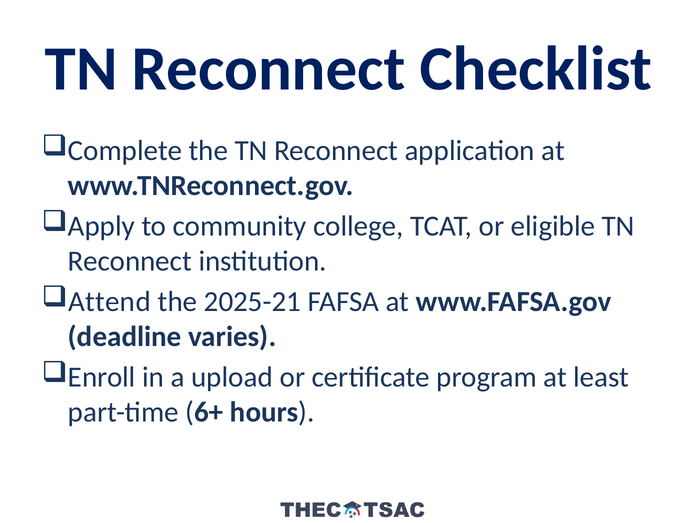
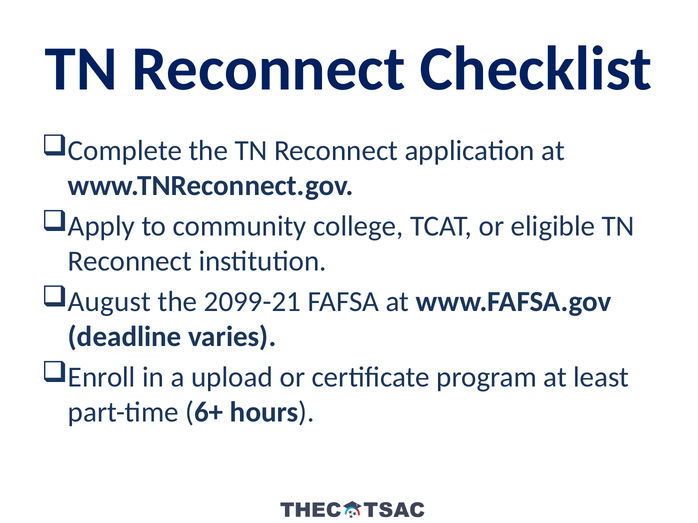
Attend: Attend -> August
2025-21: 2025-21 -> 2099-21
